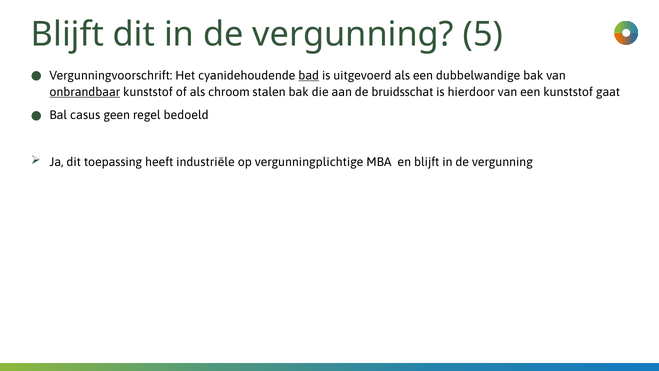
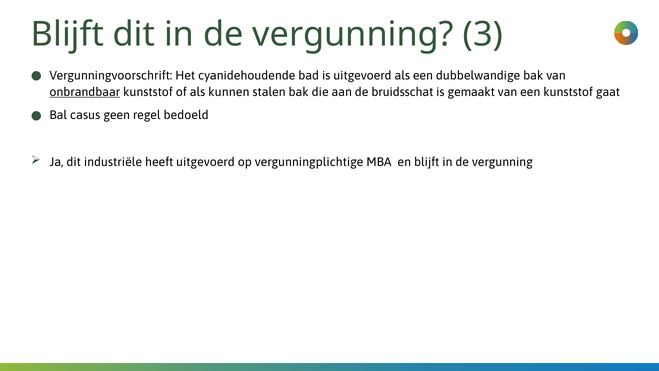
5: 5 -> 3
bad underline: present -> none
chroom: chroom -> kunnen
hierdoor: hierdoor -> gemaakt
toepassing: toepassing -> industriële
heeft industriële: industriële -> uitgevoerd
